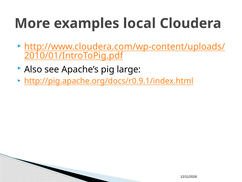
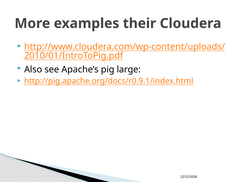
local: local -> their
